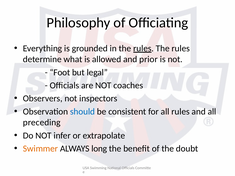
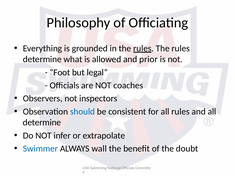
preceding at (42, 123): preceding -> determine
Swimmer colour: orange -> blue
long: long -> wall
